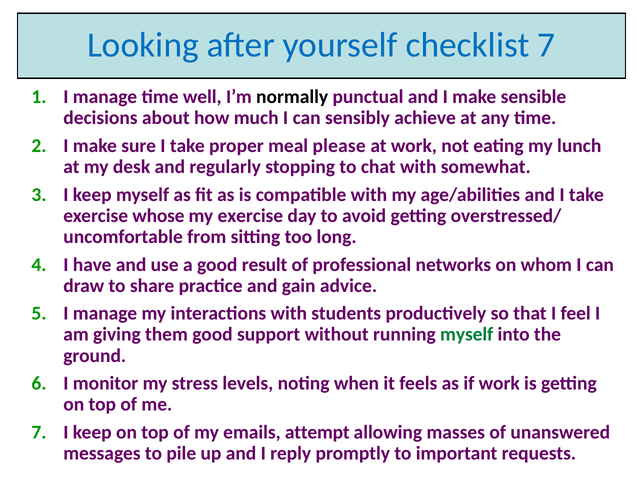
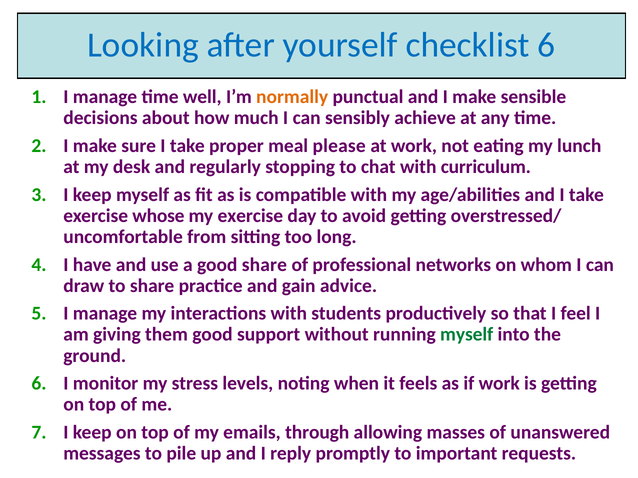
checklist 7: 7 -> 6
normally colour: black -> orange
somewhat: somewhat -> curriculum
good result: result -> share
attempt: attempt -> through
